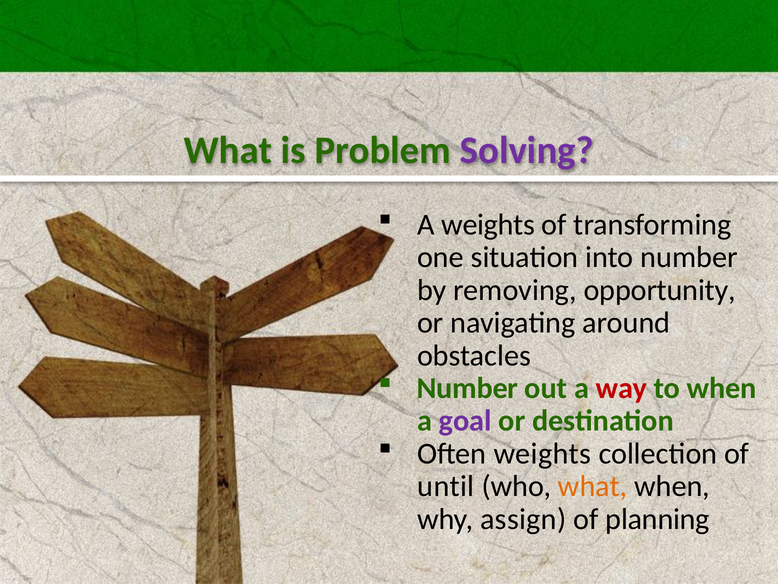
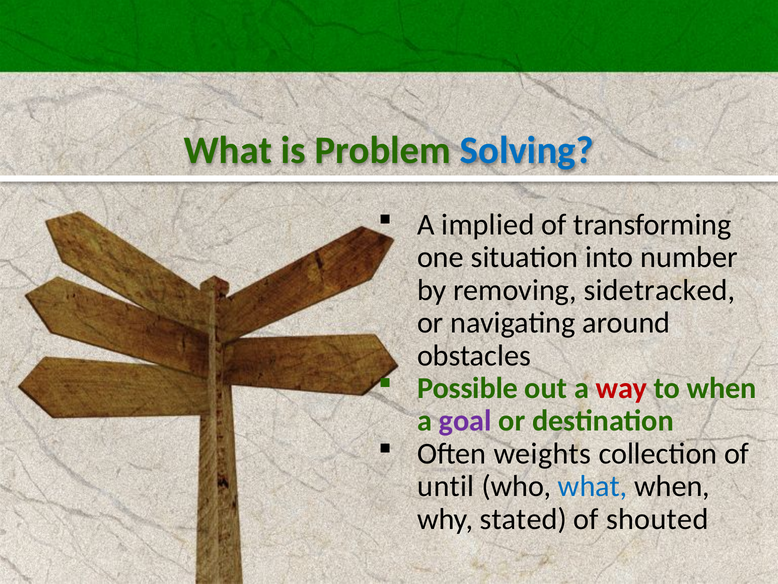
Solving colour: purple -> blue
A weights: weights -> implied
opportunity: opportunity -> sidetracked
Number at (468, 388): Number -> Possible
what at (593, 486) colour: orange -> blue
assign: assign -> stated
planning: planning -> shouted
